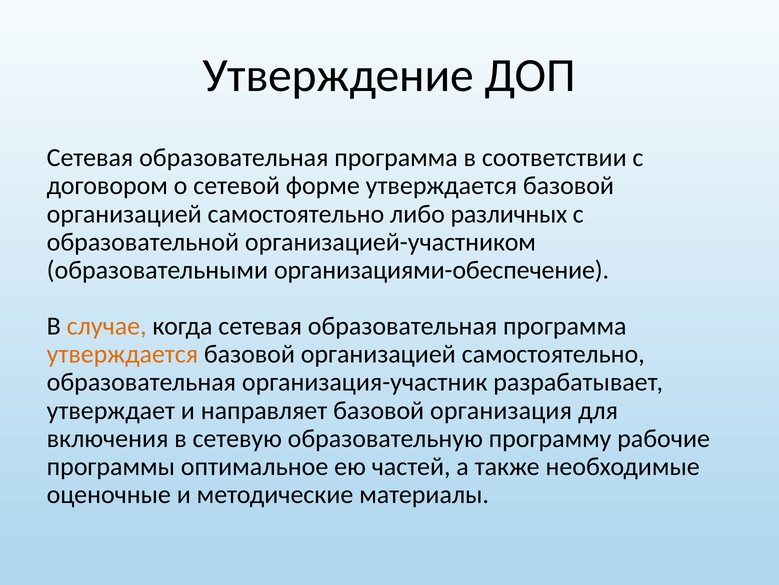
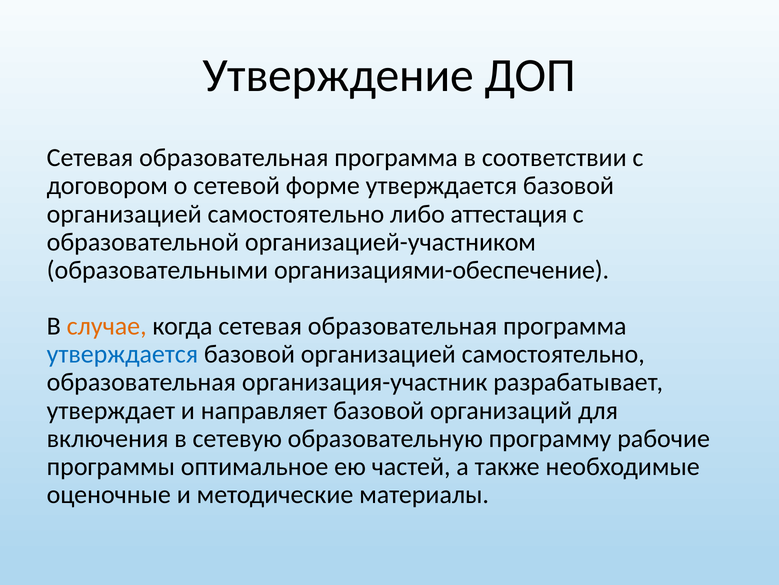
различных: различных -> аттестация
утверждается at (122, 354) colour: orange -> blue
организация: организация -> организаций
